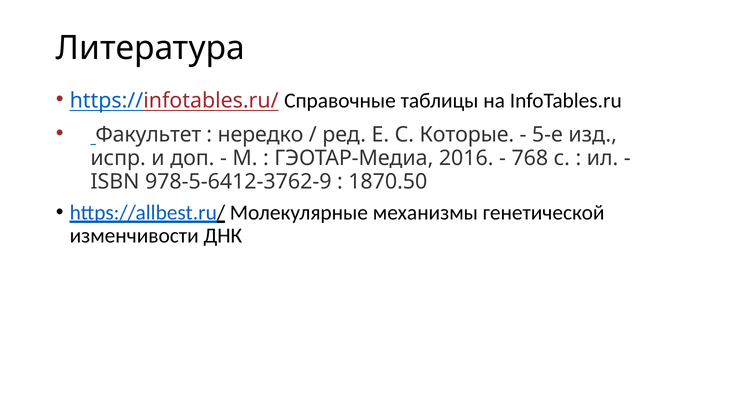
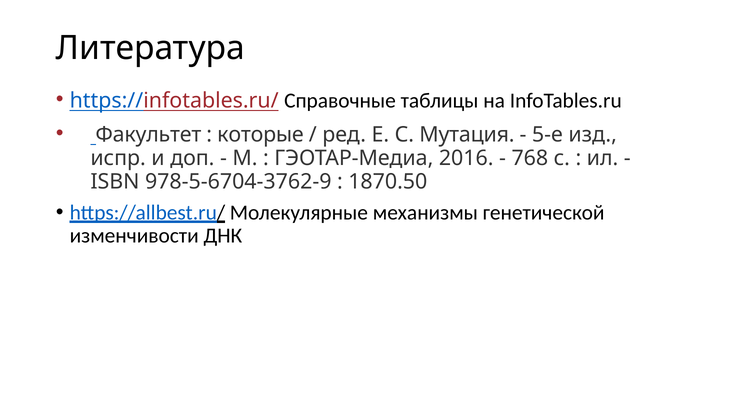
нередко: нередко -> которые
Которые: Которые -> Мутация
978-5-6412-3762-9: 978-5-6412-3762-9 -> 978-5-6704-3762-9
